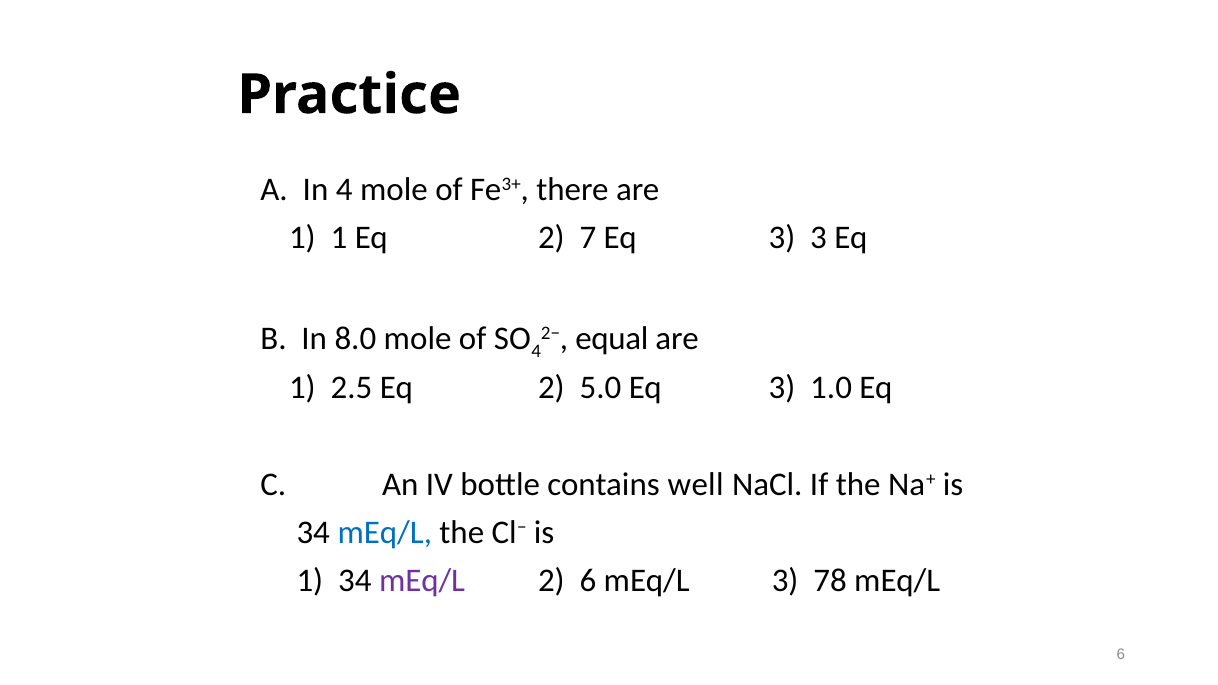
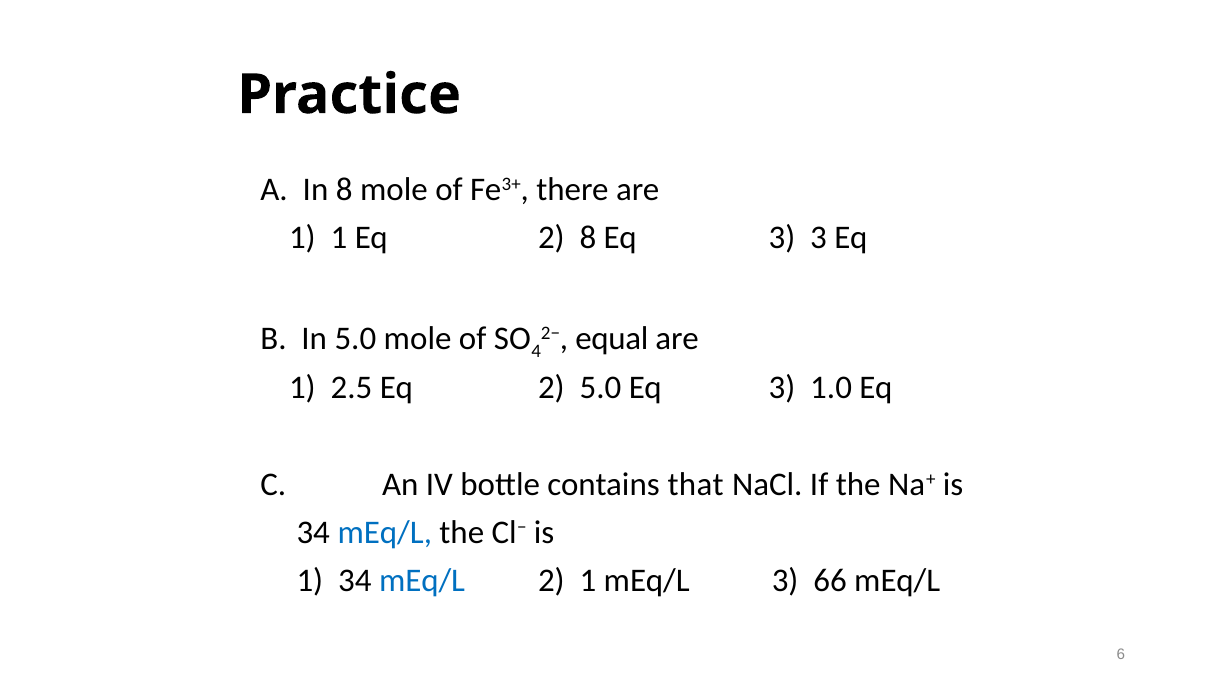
In 4: 4 -> 8
2 7: 7 -> 8
In 8.0: 8.0 -> 5.0
well: well -> that
mEq/L at (422, 581) colour: purple -> blue
2 6: 6 -> 1
78: 78 -> 66
